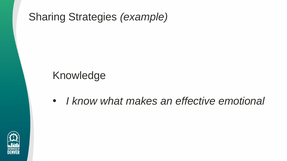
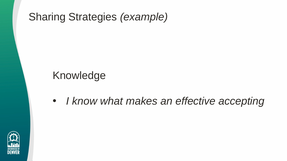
emotional: emotional -> accepting
